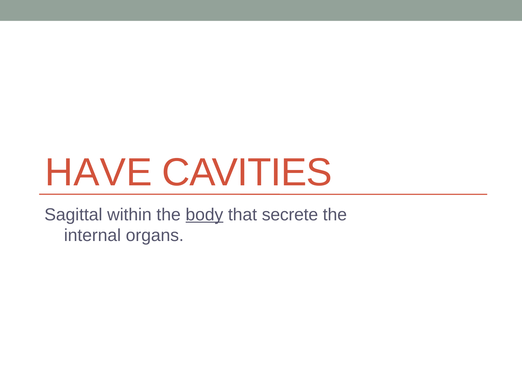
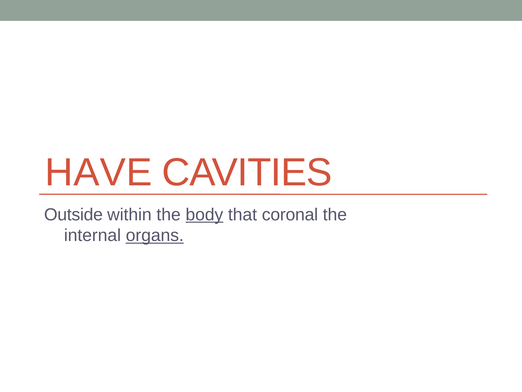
Sagittal: Sagittal -> Outside
secrete: secrete -> coronal
organs underline: none -> present
